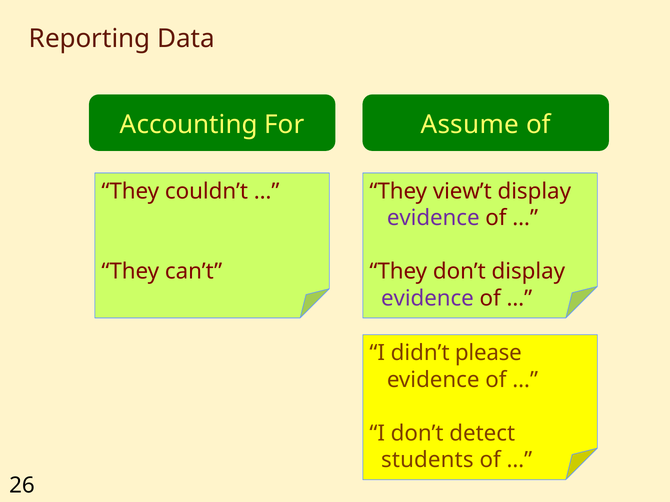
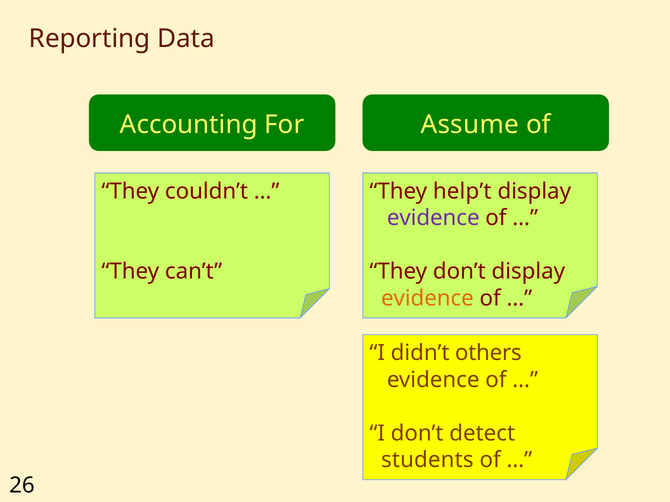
view’t: view’t -> help’t
evidence at (427, 299) colour: purple -> orange
please: please -> others
